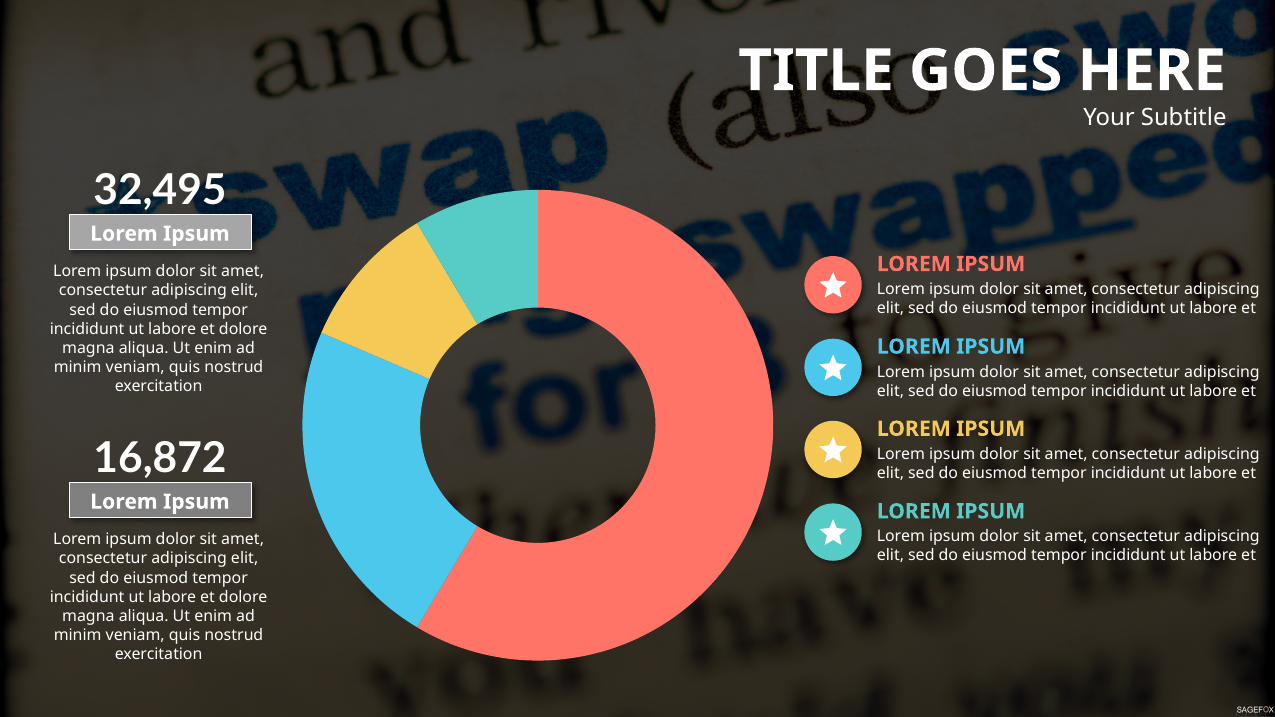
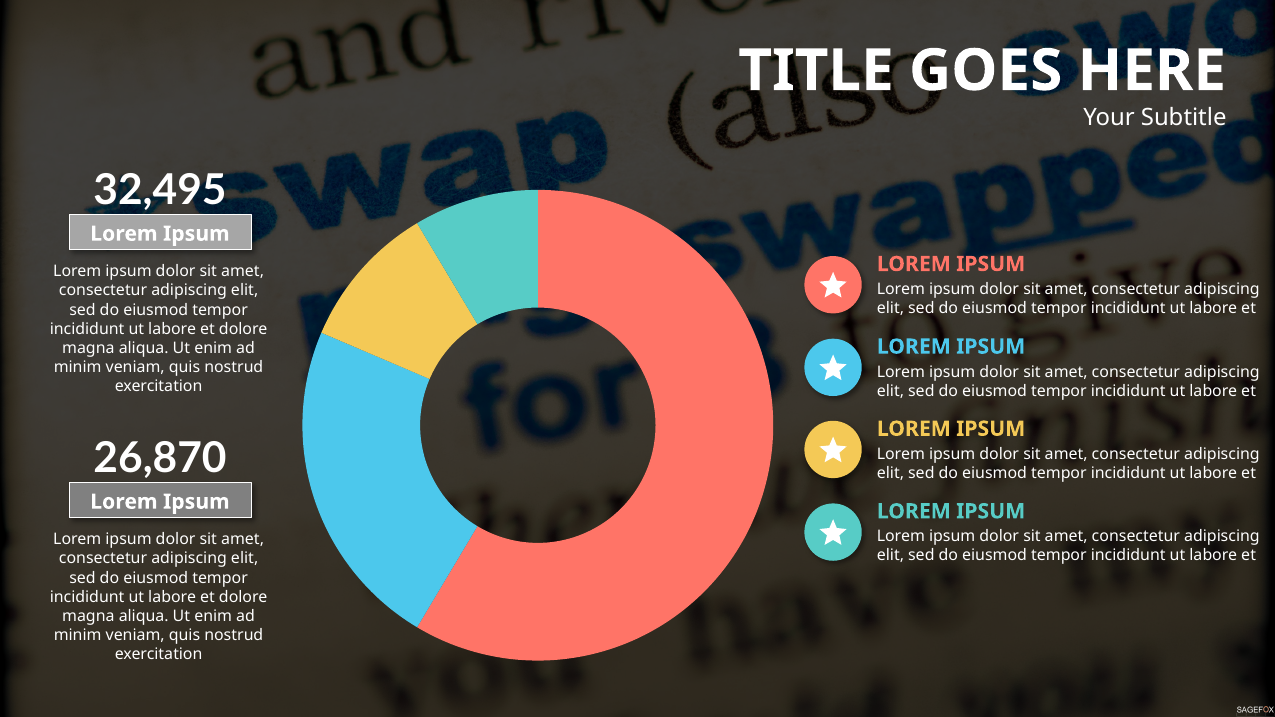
16,872: 16,872 -> 26,870
